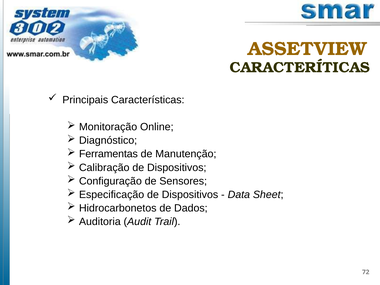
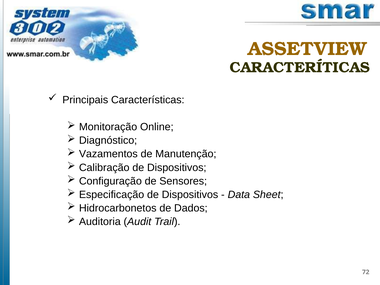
Ferramentas: Ferramentas -> Vazamentos
